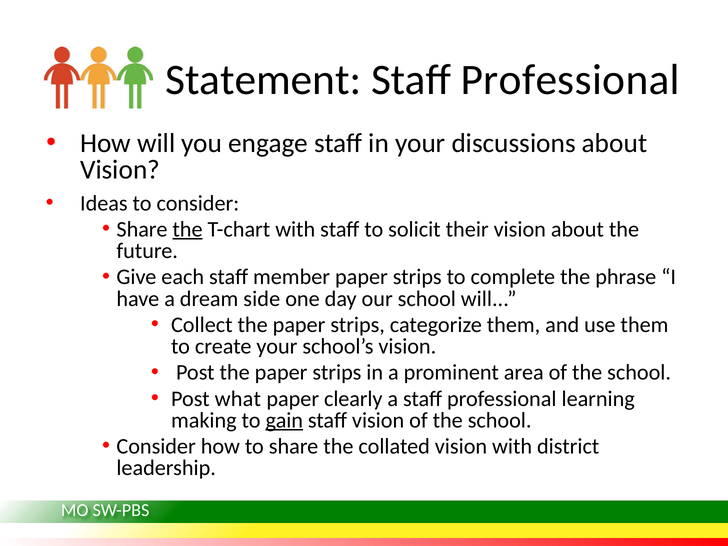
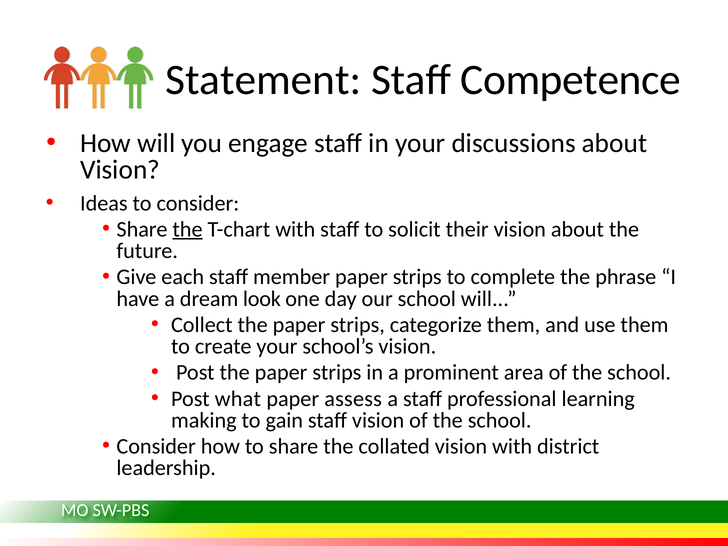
Professional at (570, 80): Professional -> Competence
side: side -> look
clearly: clearly -> assess
gain underline: present -> none
